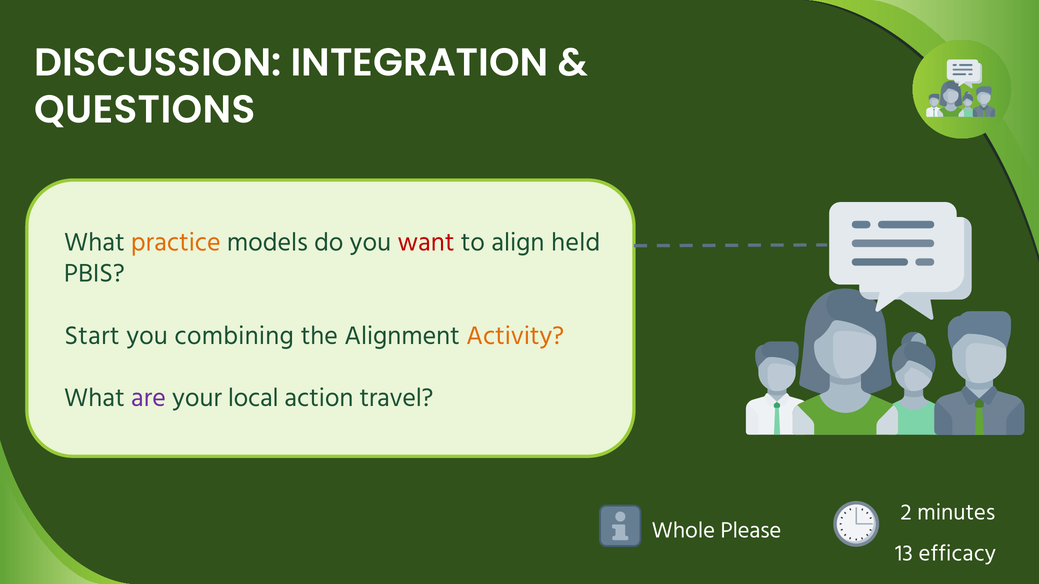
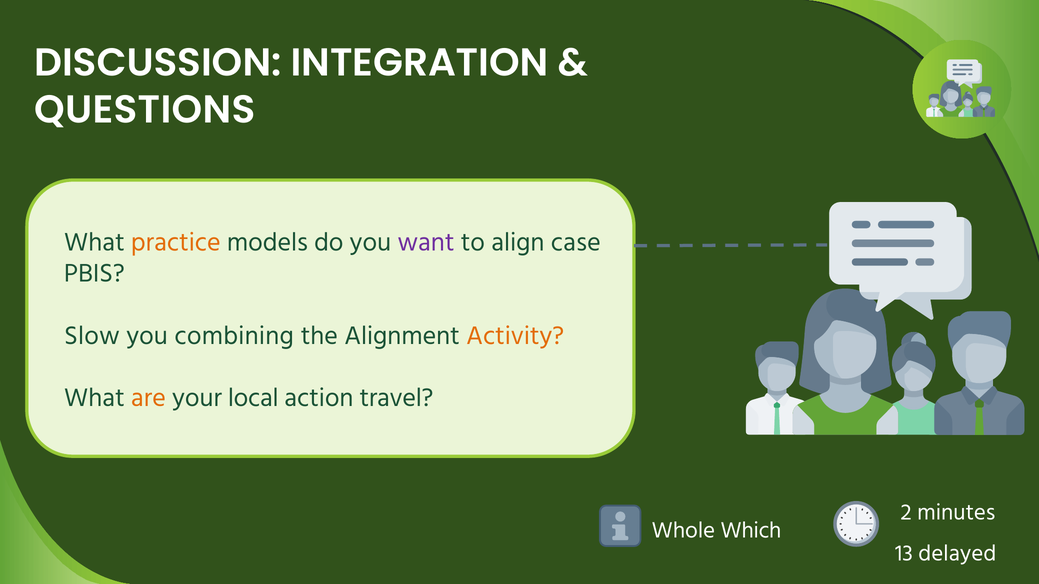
want colour: red -> purple
held: held -> case
Start: Start -> Slow
are colour: purple -> orange
Please: Please -> Which
efficacy: efficacy -> delayed
